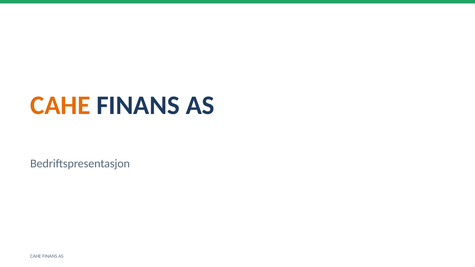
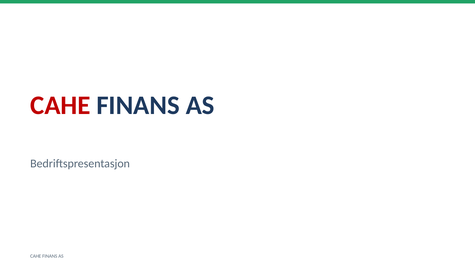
CAHE at (60, 105) colour: orange -> red
